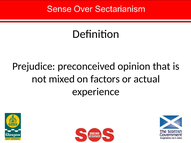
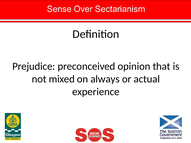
factors: factors -> always
